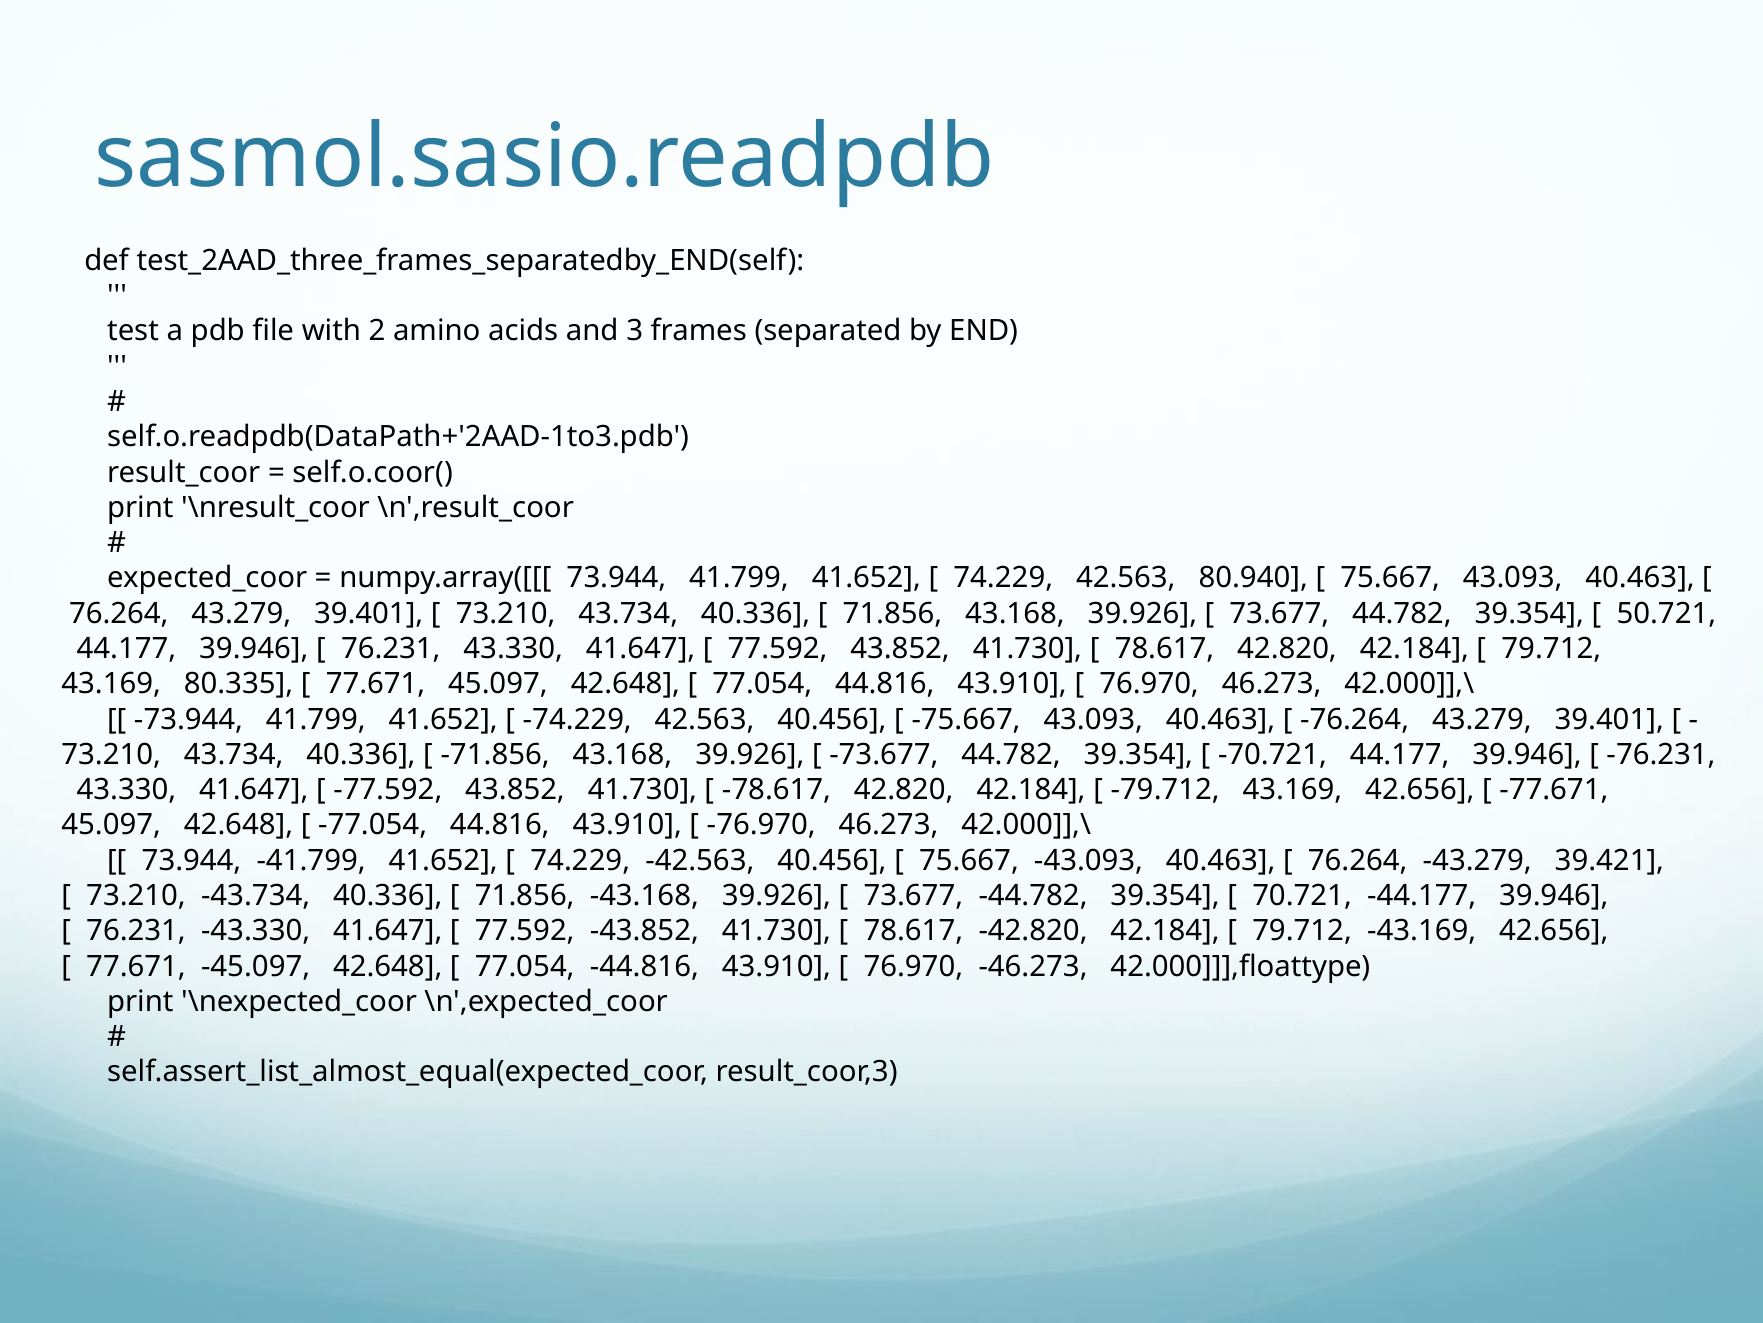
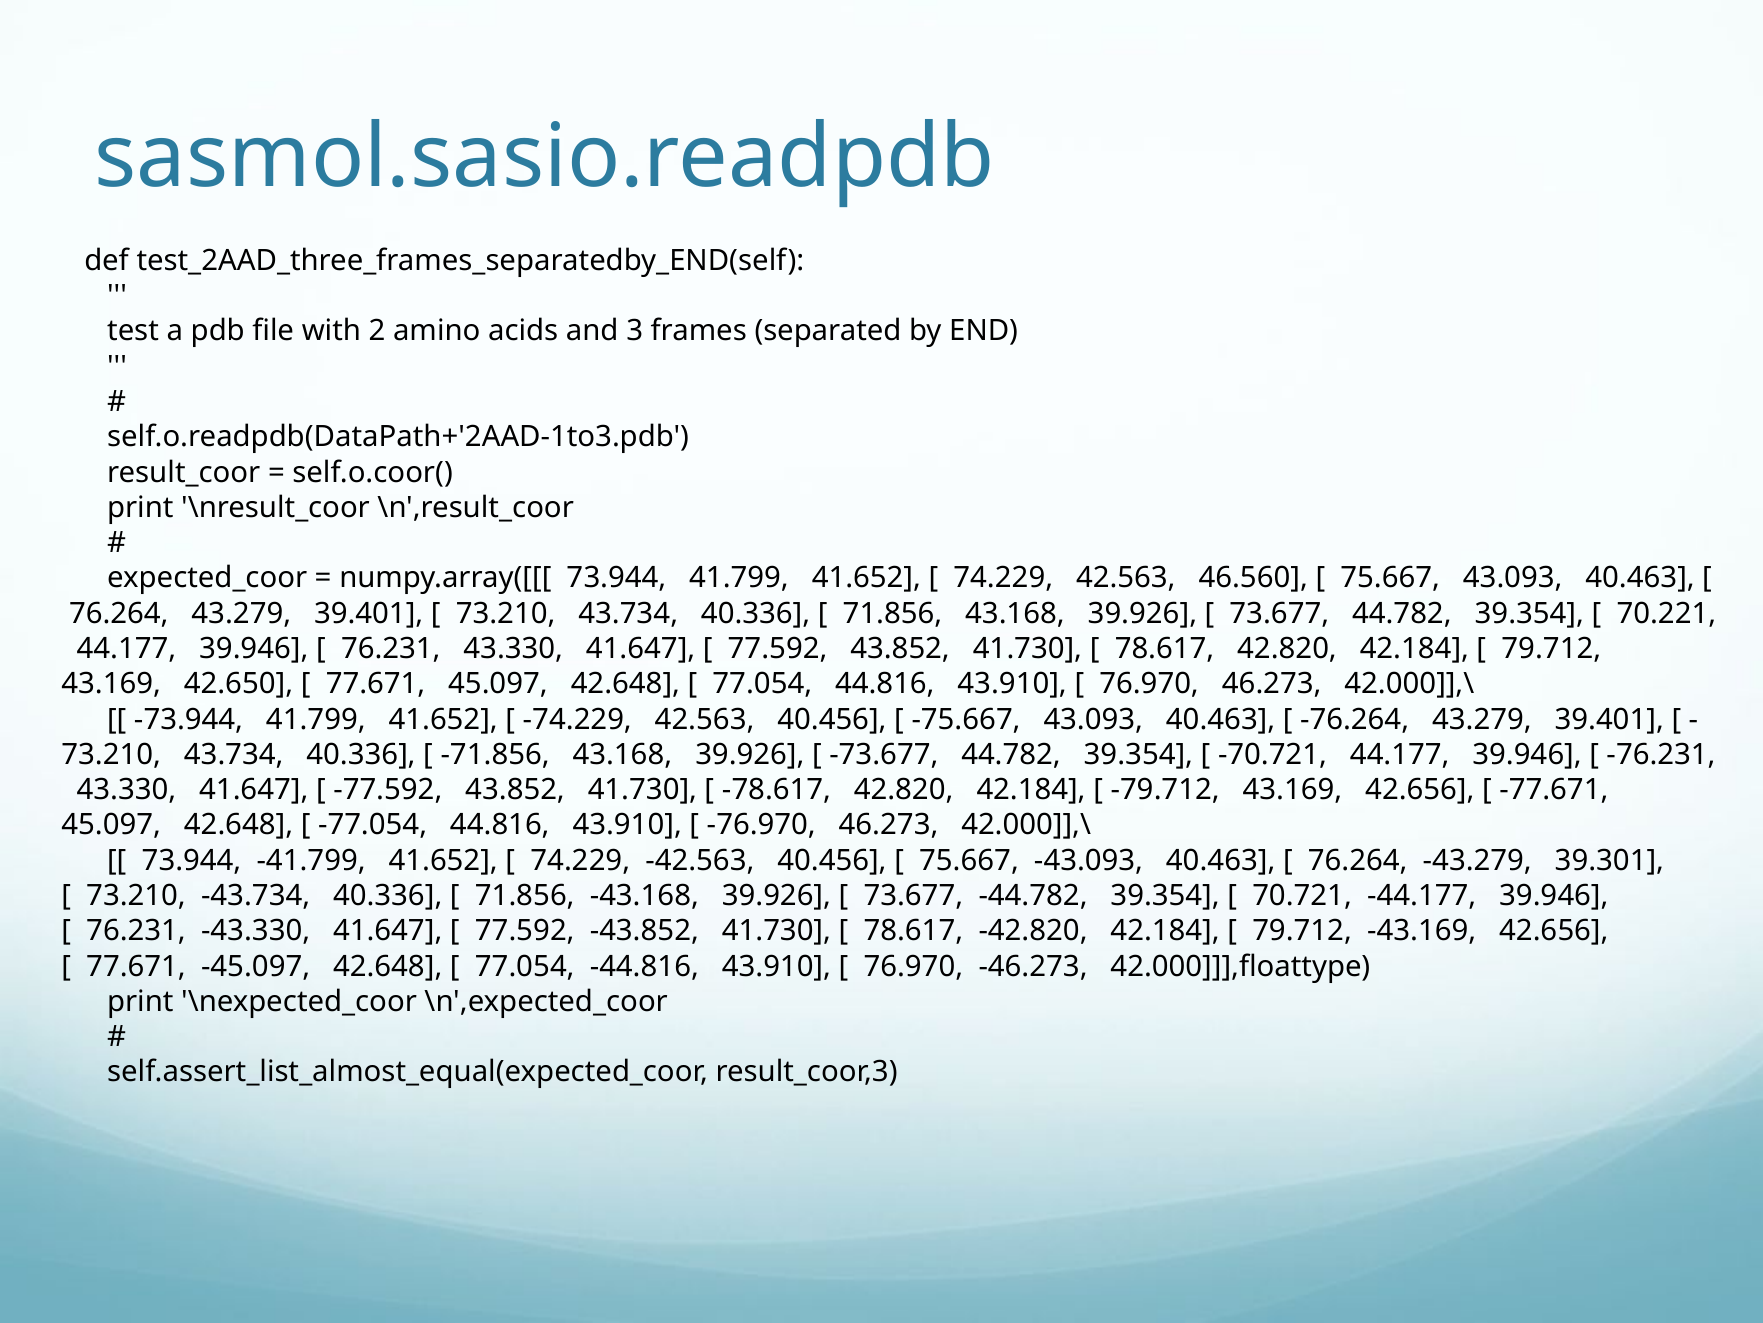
80.940: 80.940 -> 46.560
50.721: 50.721 -> 70.221
80.335: 80.335 -> 42.650
39.421: 39.421 -> 39.301
